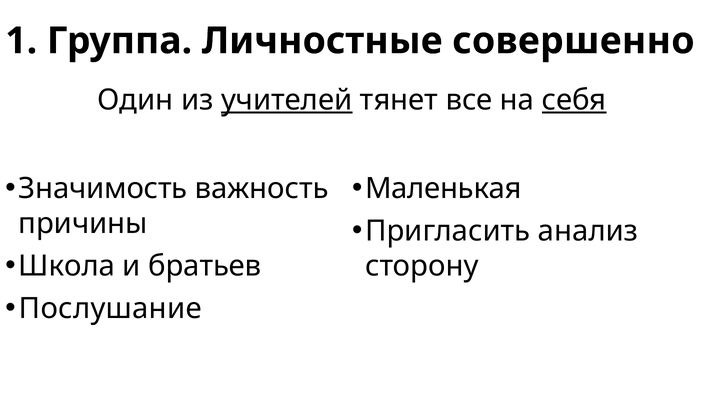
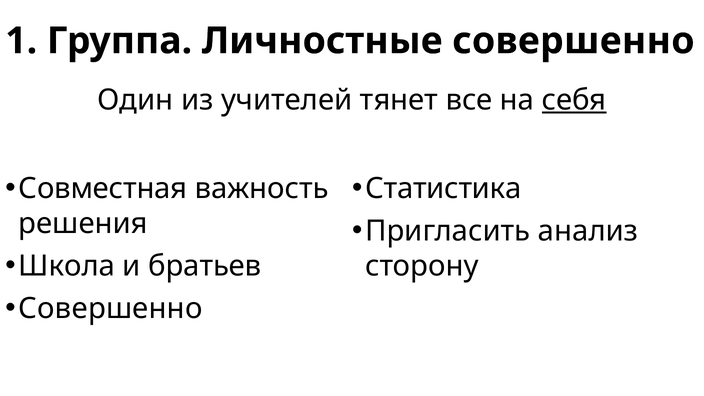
учителей underline: present -> none
Значимость: Значимость -> Совместная
Маленькая: Маленькая -> Статистика
причины: причины -> решения
Послушание at (110, 309): Послушание -> Совершенно
